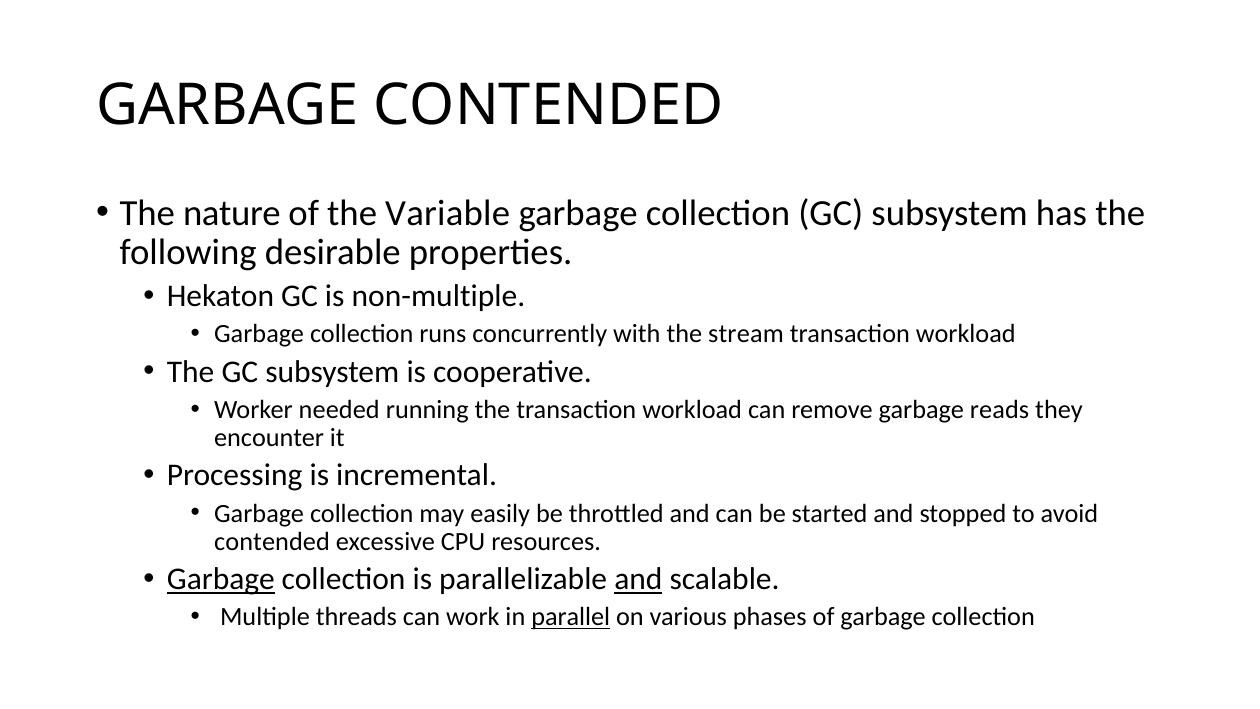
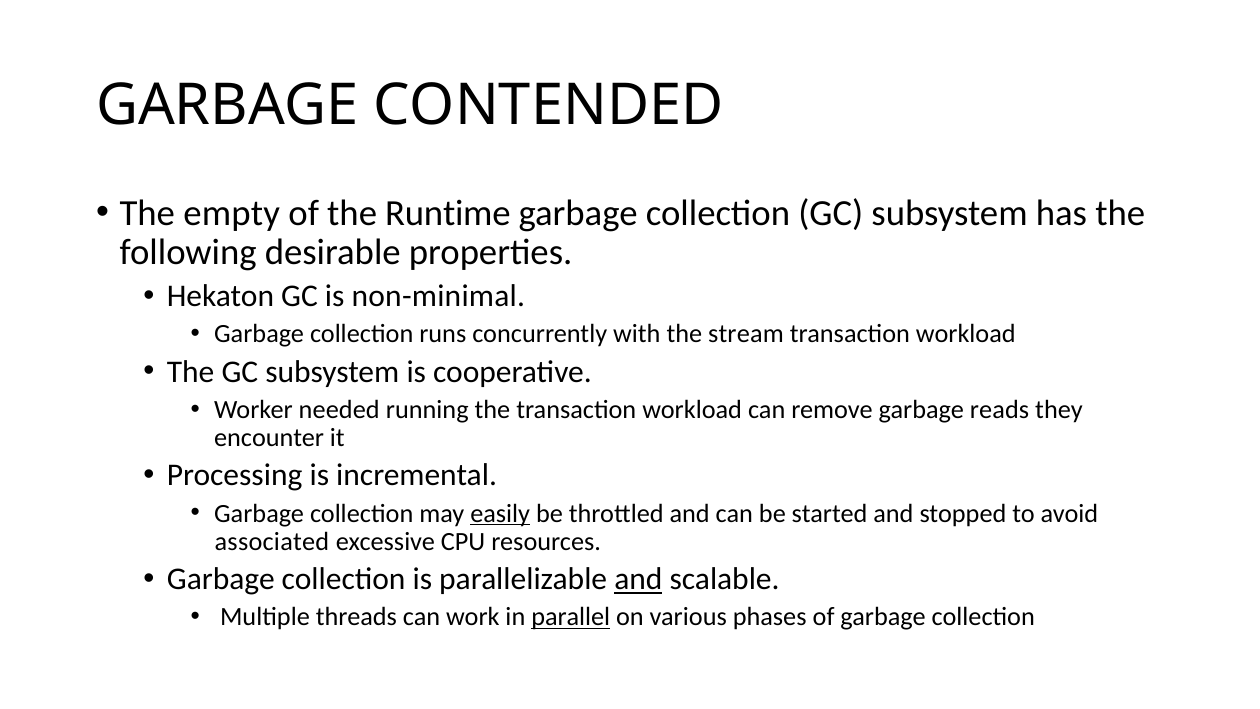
nature: nature -> empty
Variable: Variable -> Runtime
non-multiple: non-multiple -> non-minimal
easily underline: none -> present
contended at (272, 542): contended -> associated
Garbage at (221, 579) underline: present -> none
